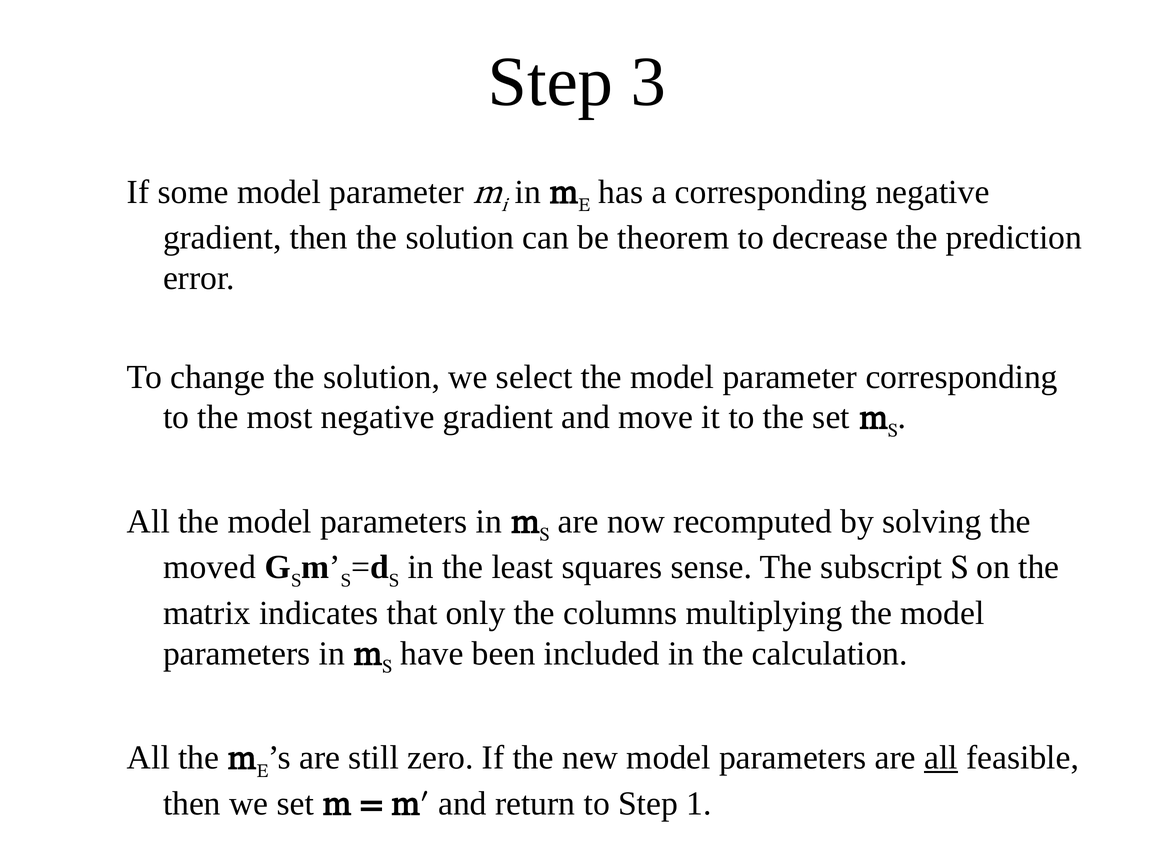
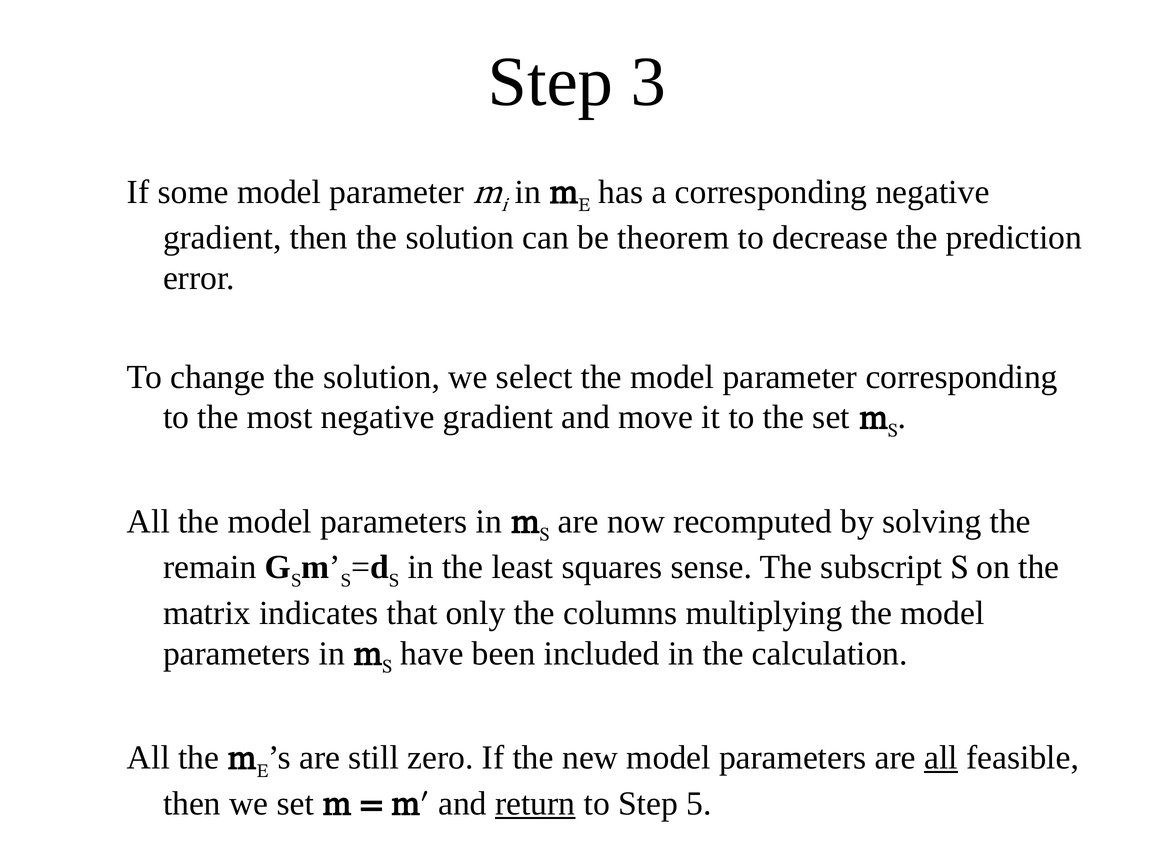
moved: moved -> remain
return underline: none -> present
1: 1 -> 5
